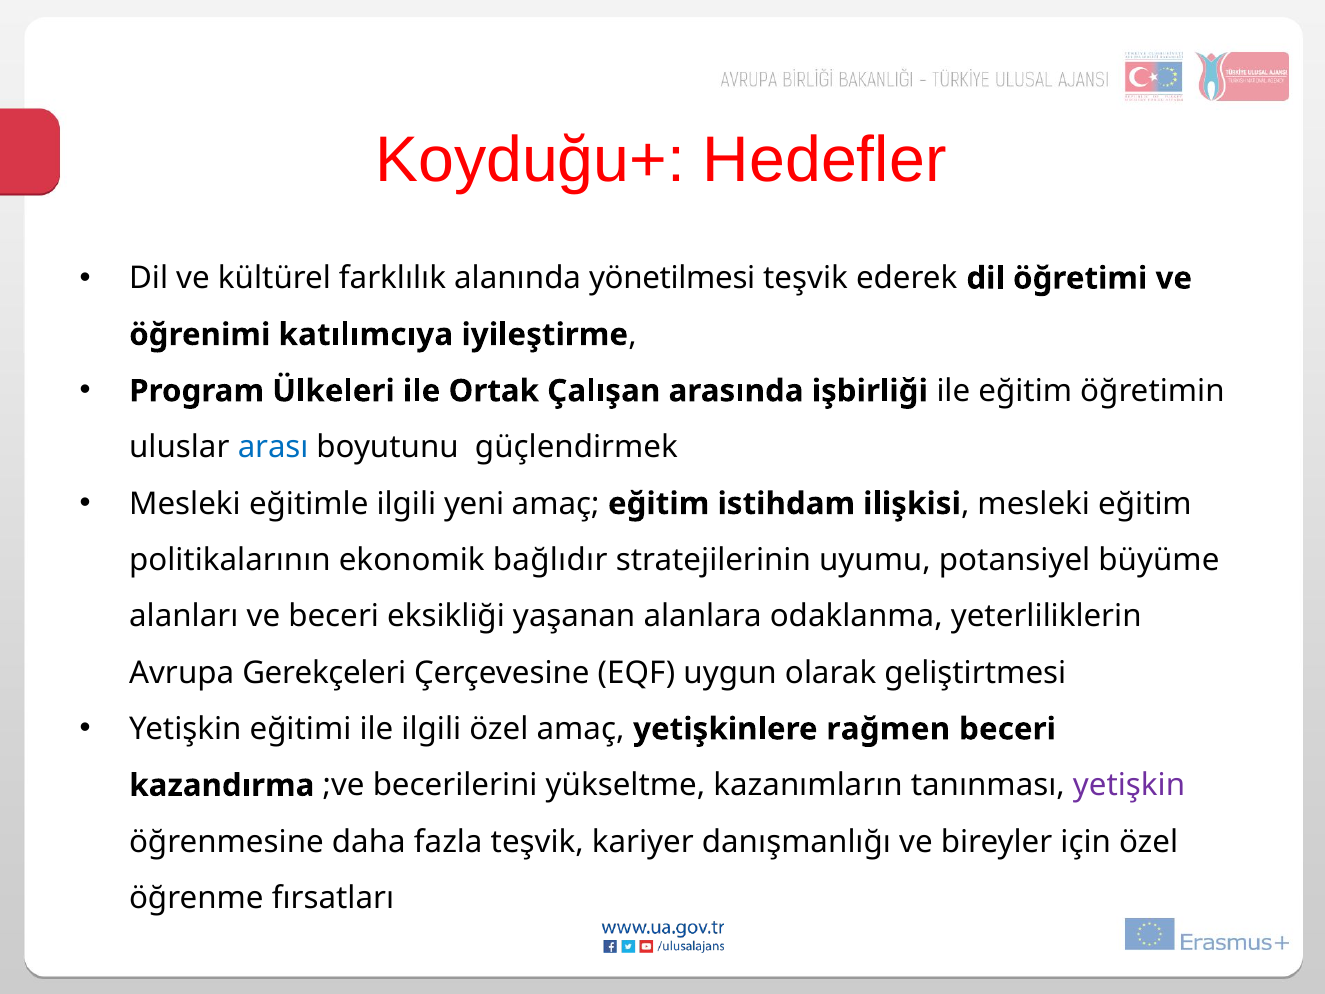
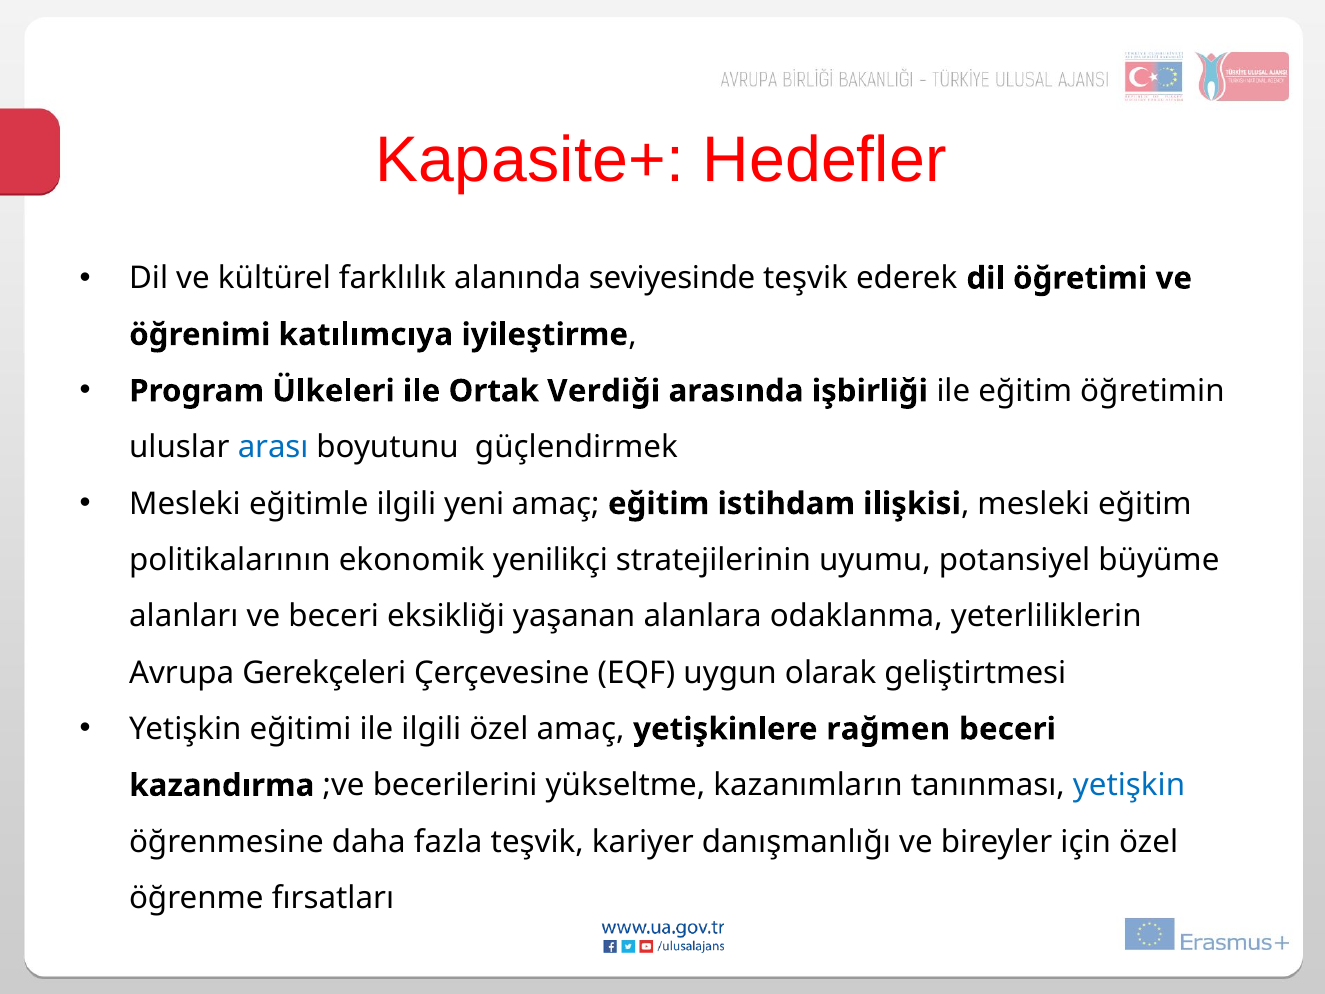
Koyduğu+: Koyduğu+ -> Kapasite+
yönetilmesi: yönetilmesi -> seviyesinde
Çalışan: Çalışan -> Verdiği
bağlıdır: bağlıdır -> yenilikçi
yetişkin at (1129, 785) colour: purple -> blue
